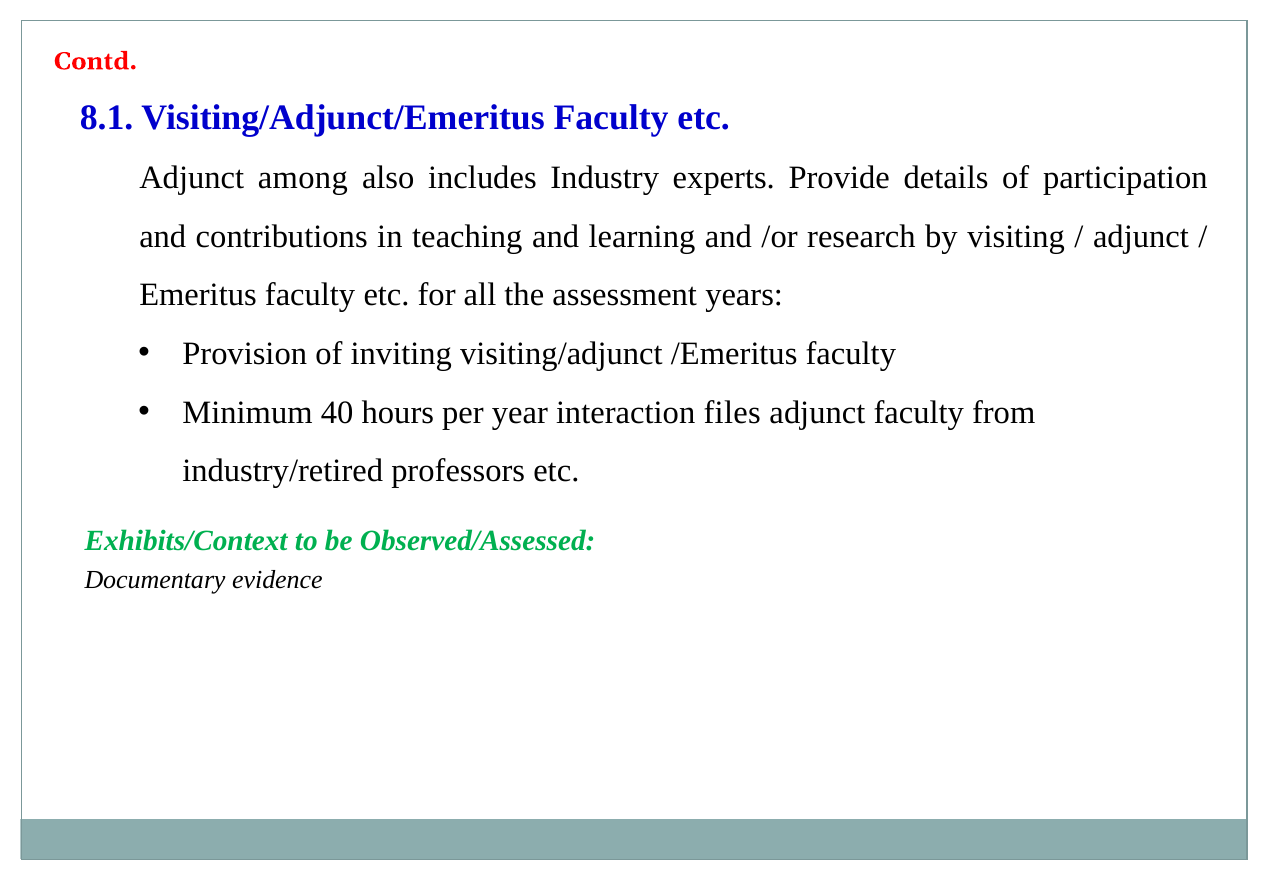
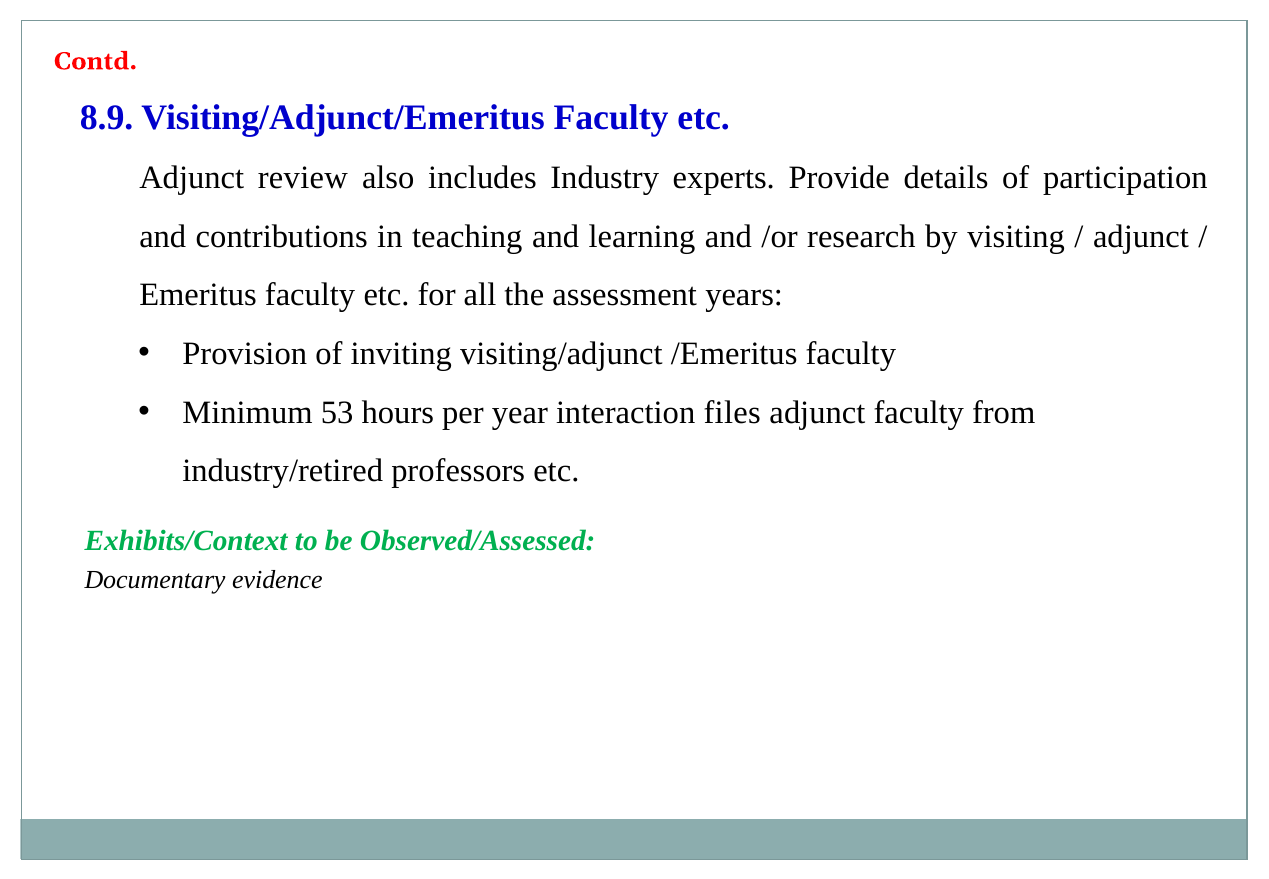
8.1: 8.1 -> 8.9
among: among -> review
40: 40 -> 53
